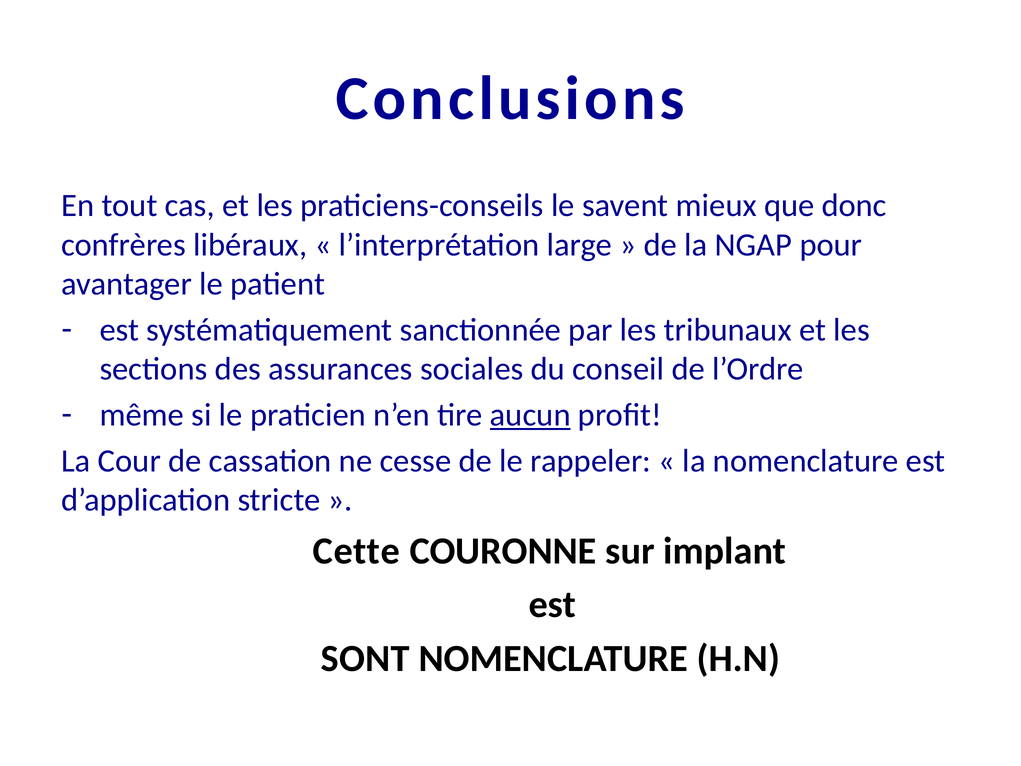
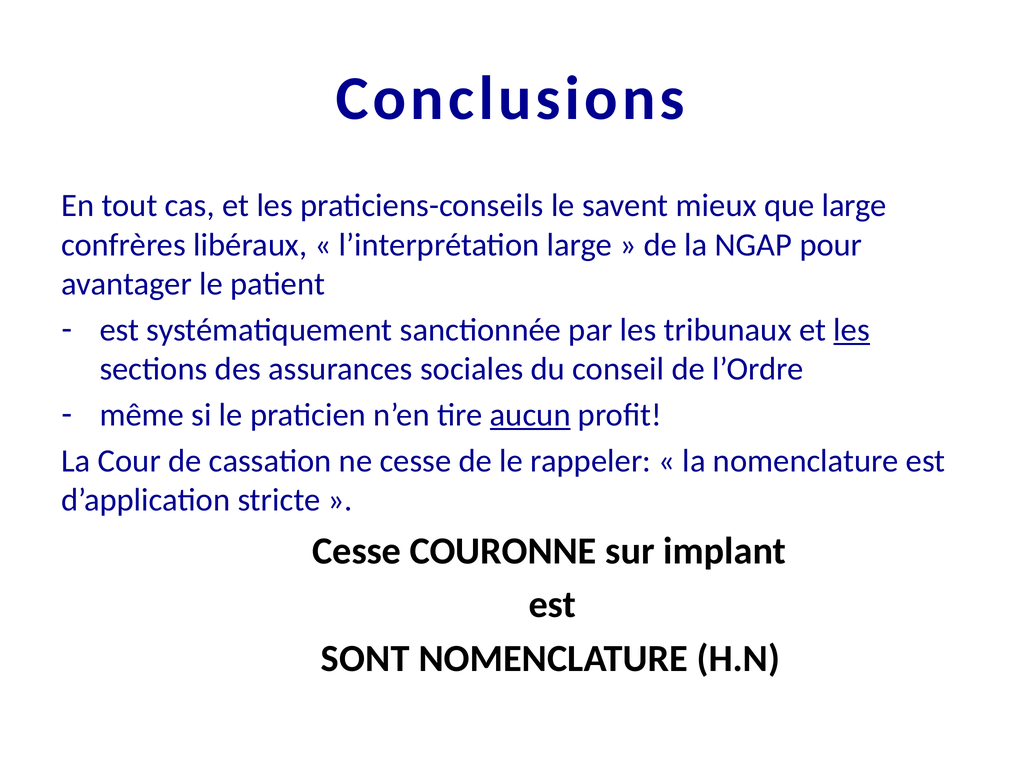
que donc: donc -> large
les at (852, 330) underline: none -> present
Cette at (356, 551): Cette -> Cesse
